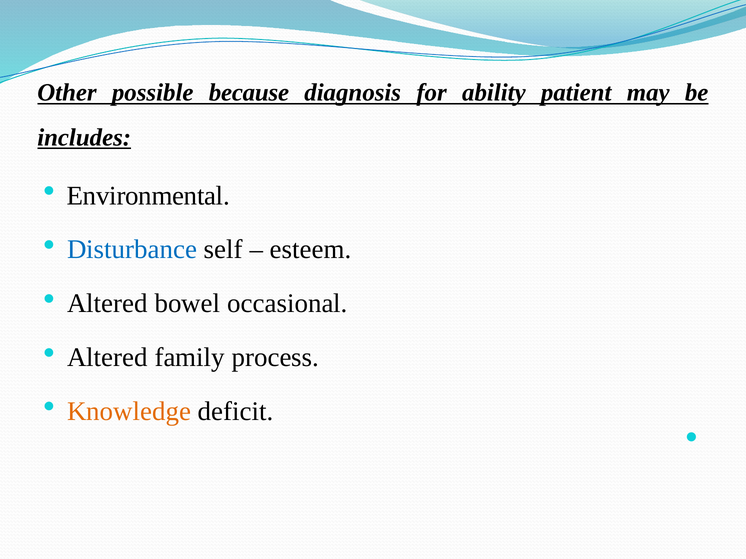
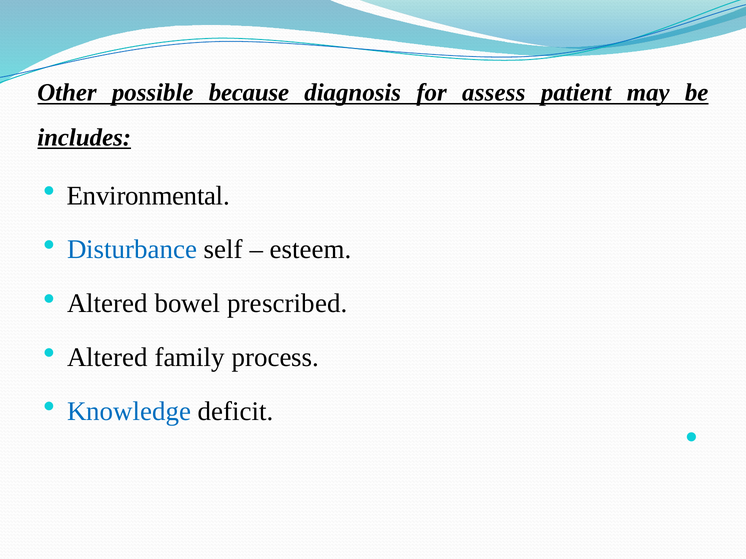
ability: ability -> assess
occasional: occasional -> prescribed
Knowledge colour: orange -> blue
